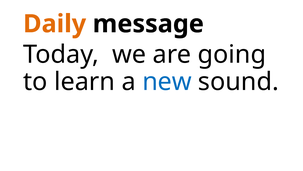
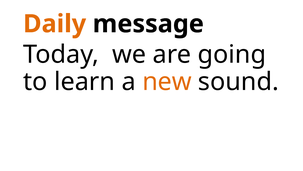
new colour: blue -> orange
